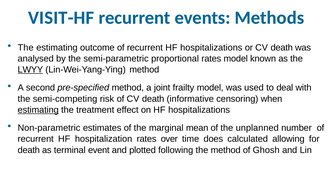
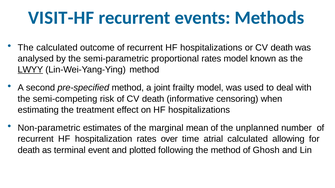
The estimating: estimating -> calculated
estimating at (38, 110) underline: present -> none
does: does -> atrial
